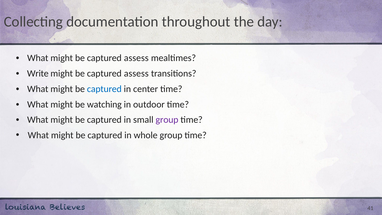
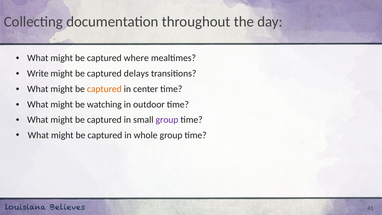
assess at (136, 58): assess -> where
assess at (136, 73): assess -> delays
captured at (104, 89) colour: blue -> orange
